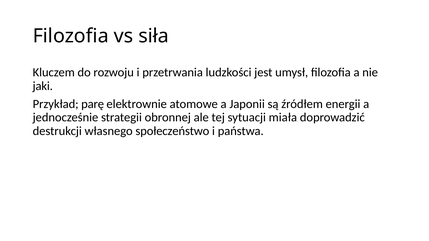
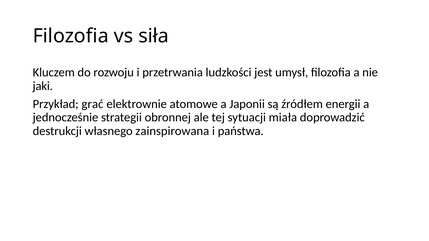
parę: parę -> grać
społeczeństwo: społeczeństwo -> zainspirowana
